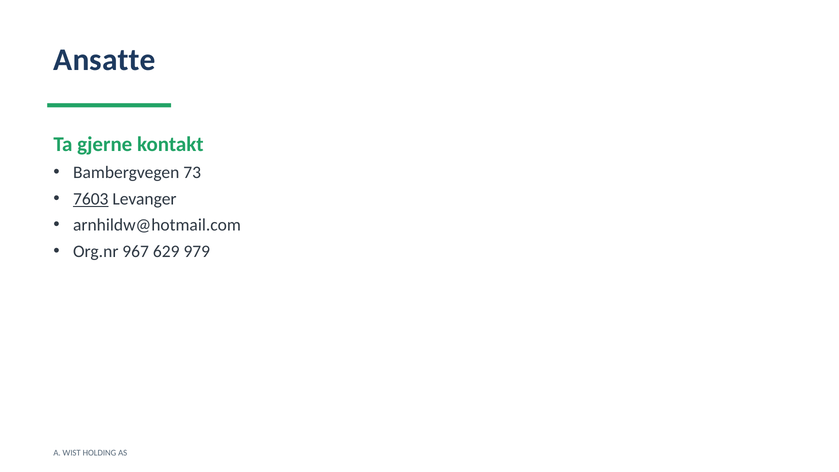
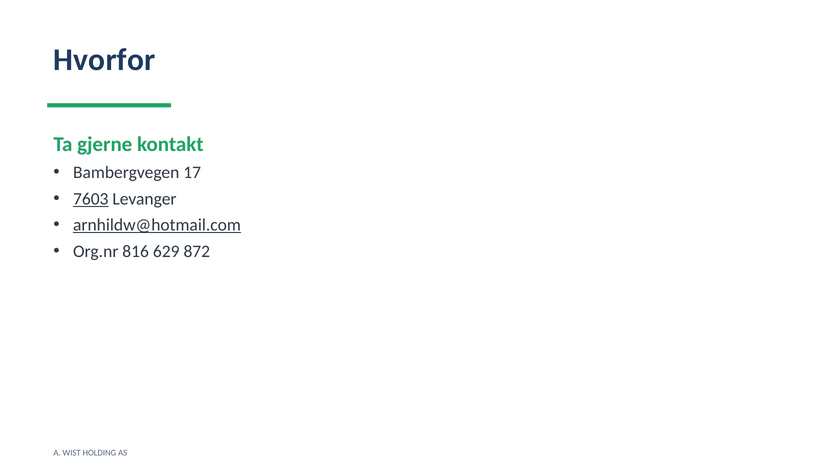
Ansatte: Ansatte -> Hvorfor
73: 73 -> 17
arnhildw@hotmail.com underline: none -> present
967: 967 -> 816
979: 979 -> 872
